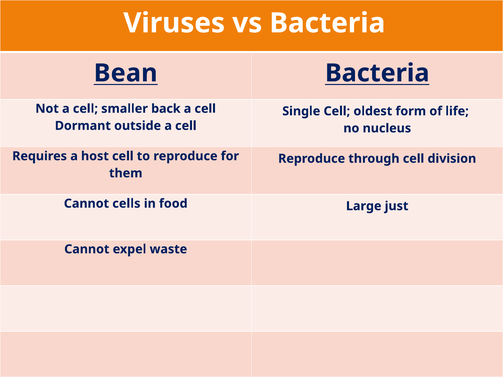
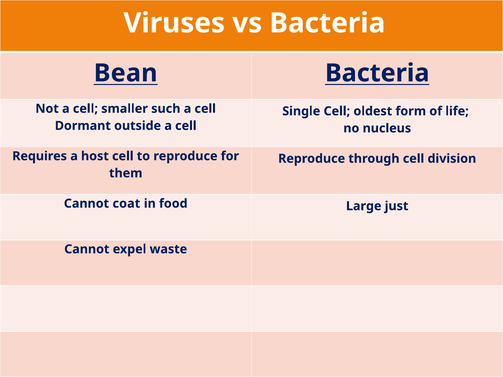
back: back -> such
cells: cells -> coat
